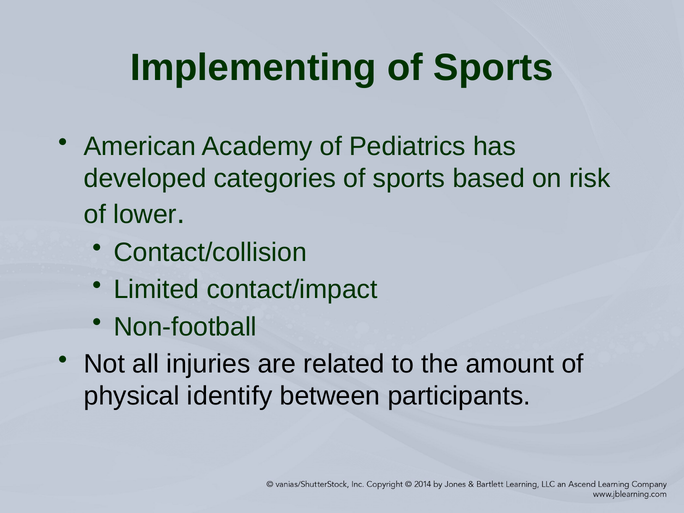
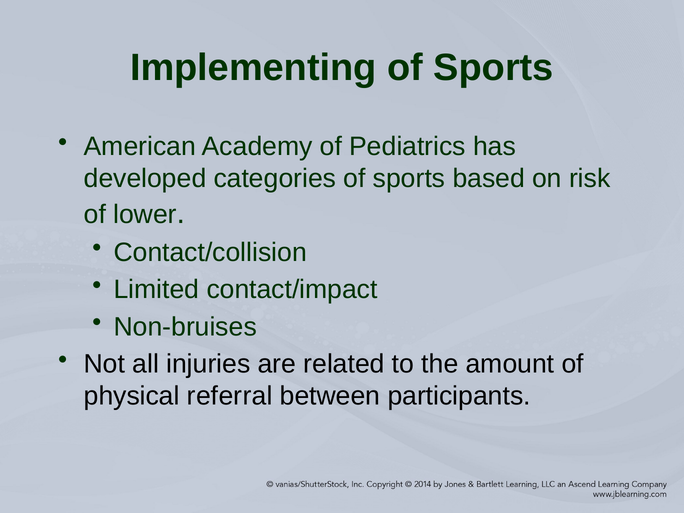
Non-football: Non-football -> Non-bruises
identify: identify -> referral
